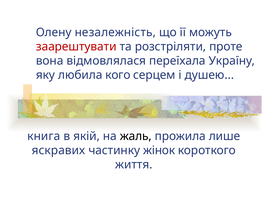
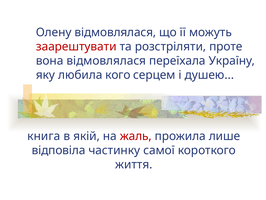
Олену незалежність: незалежність -> відмовлялася
жаль colour: black -> red
яскравих: яскравих -> відповіла
жінок: жінок -> самої
